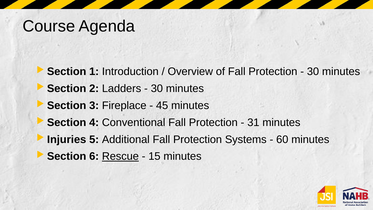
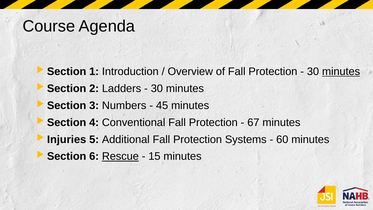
minutes at (341, 72) underline: none -> present
Fireplace: Fireplace -> Numbers
31: 31 -> 67
